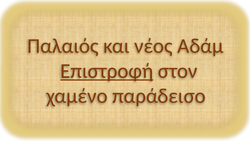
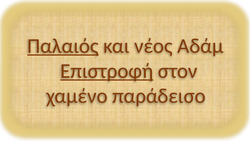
Παλαιός underline: none -> present
